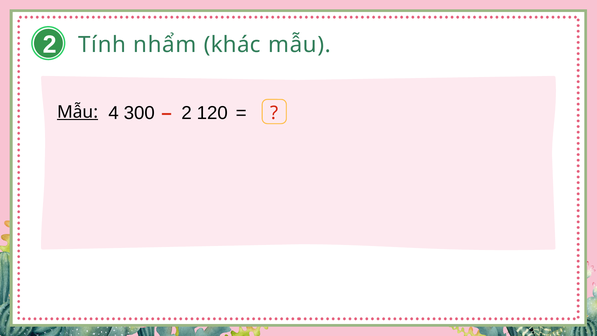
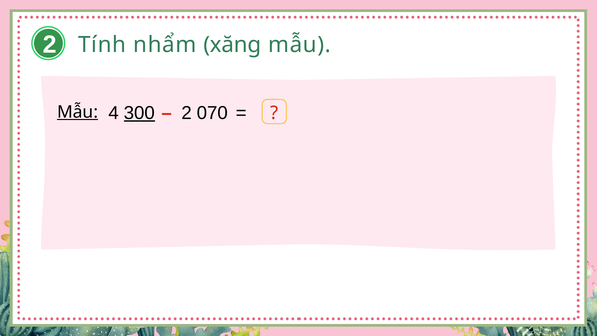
khác: khác -> xăng
300 underline: none -> present
120: 120 -> 070
